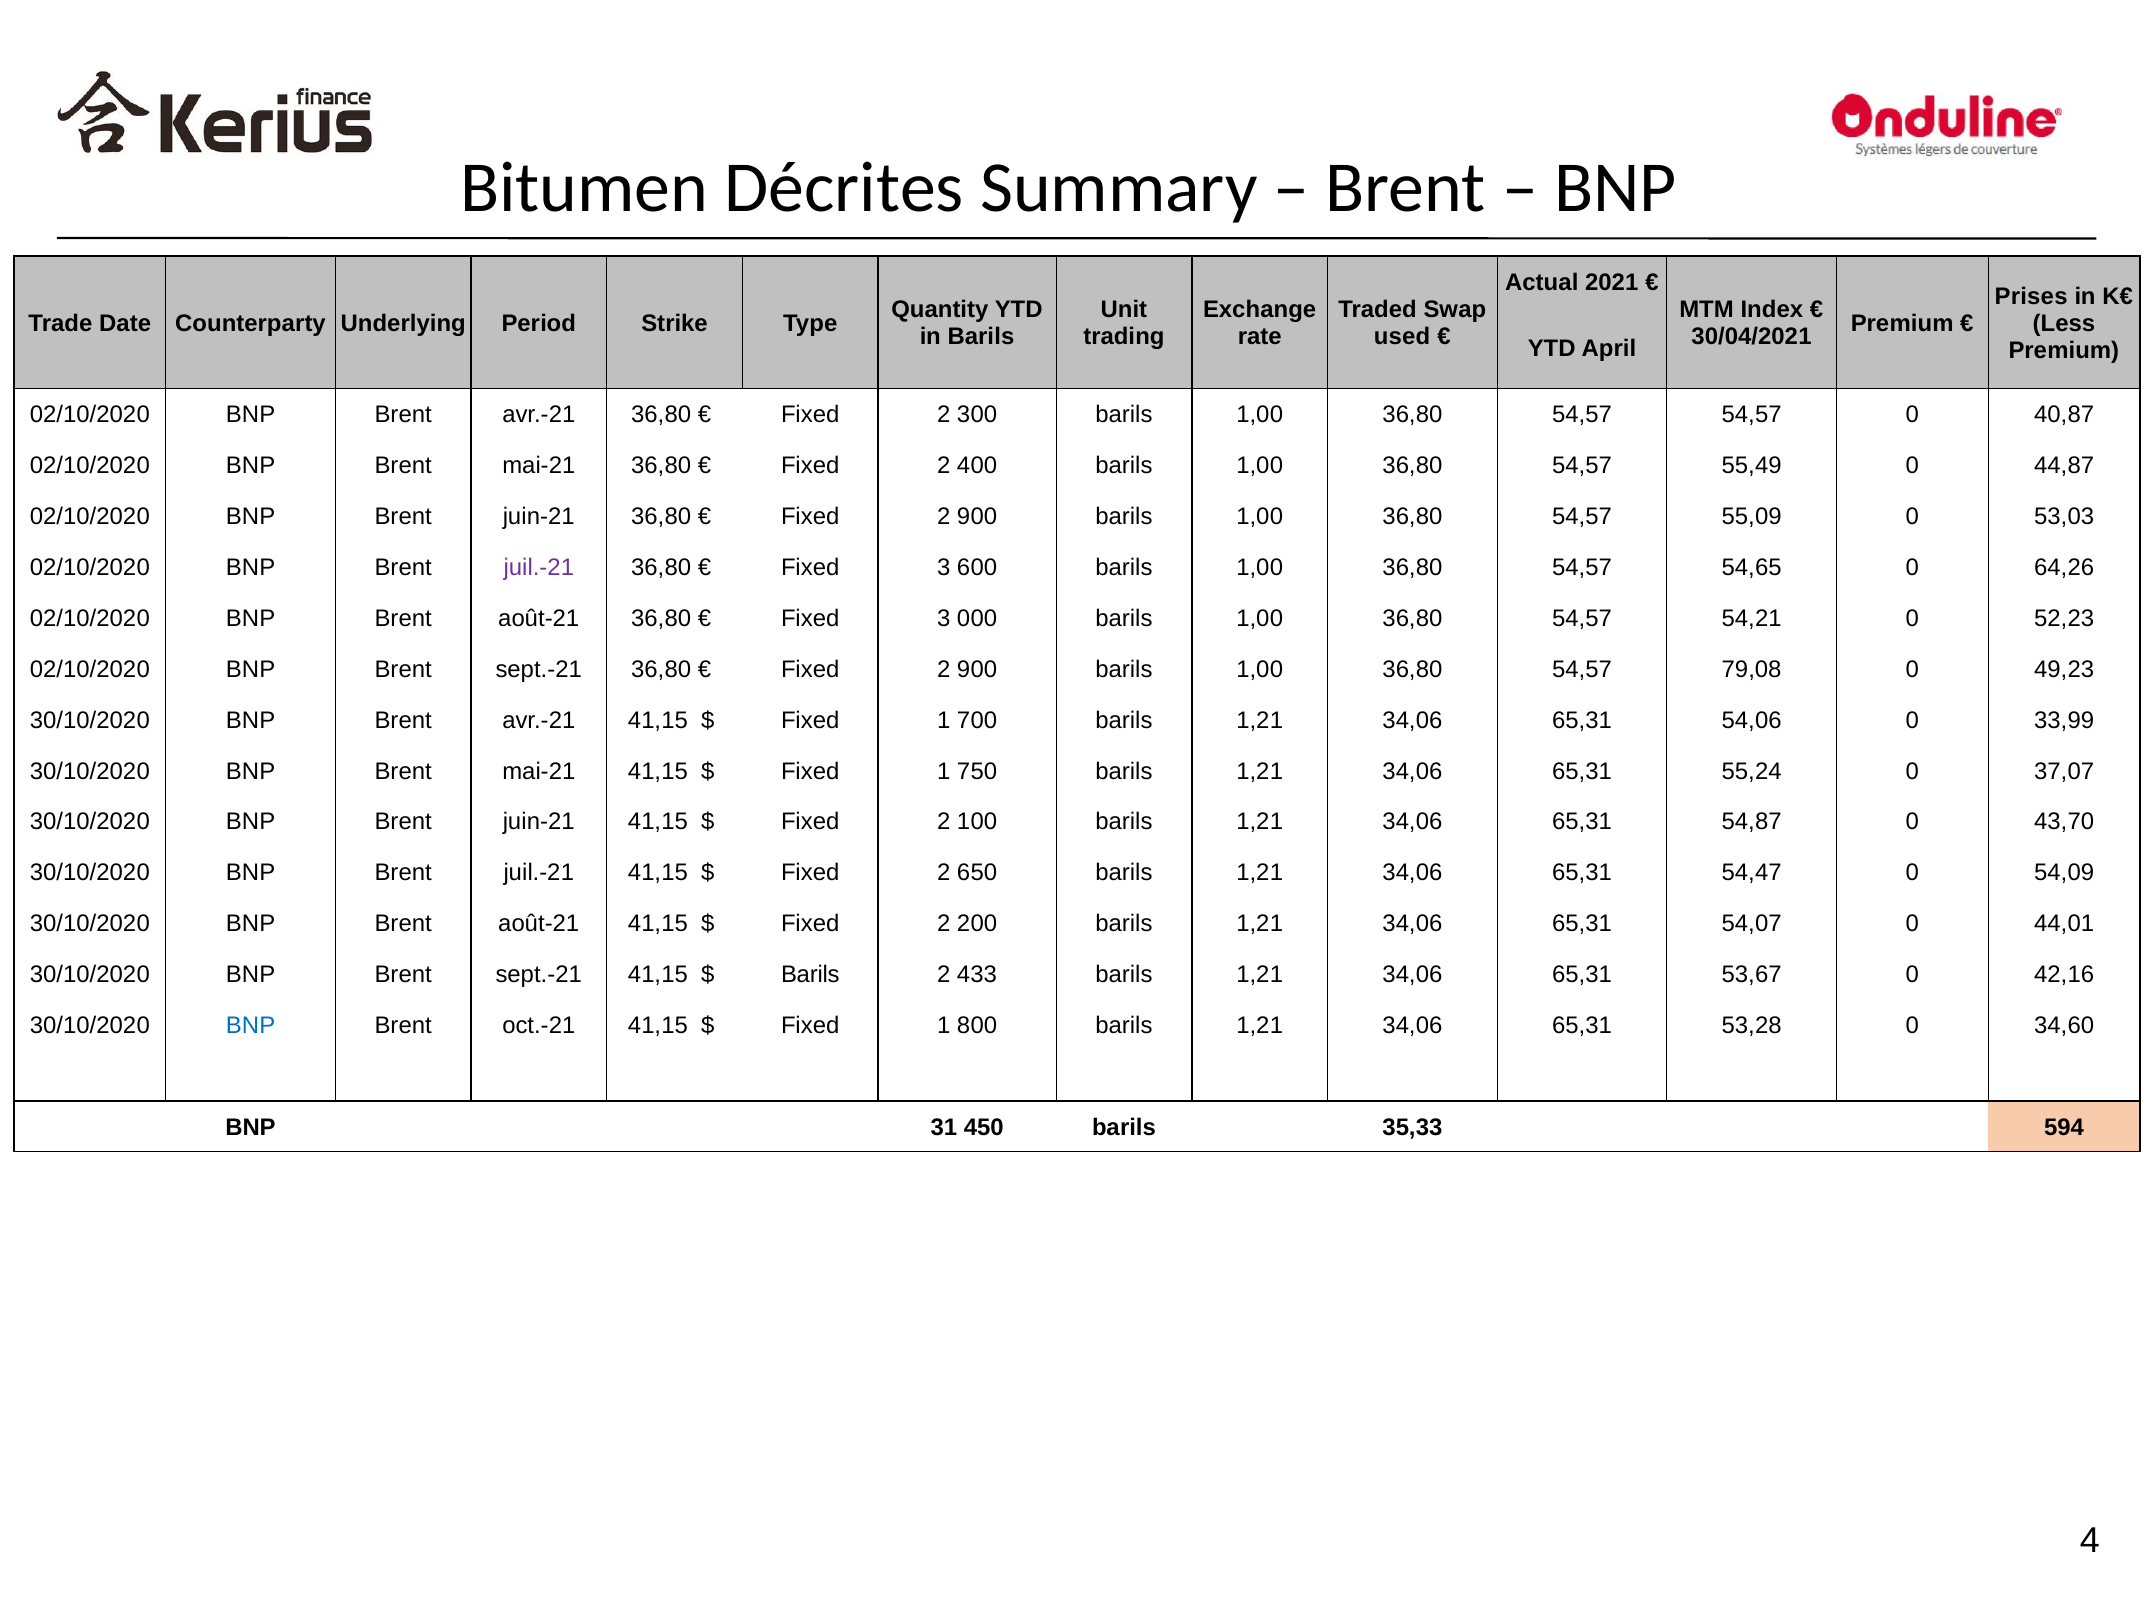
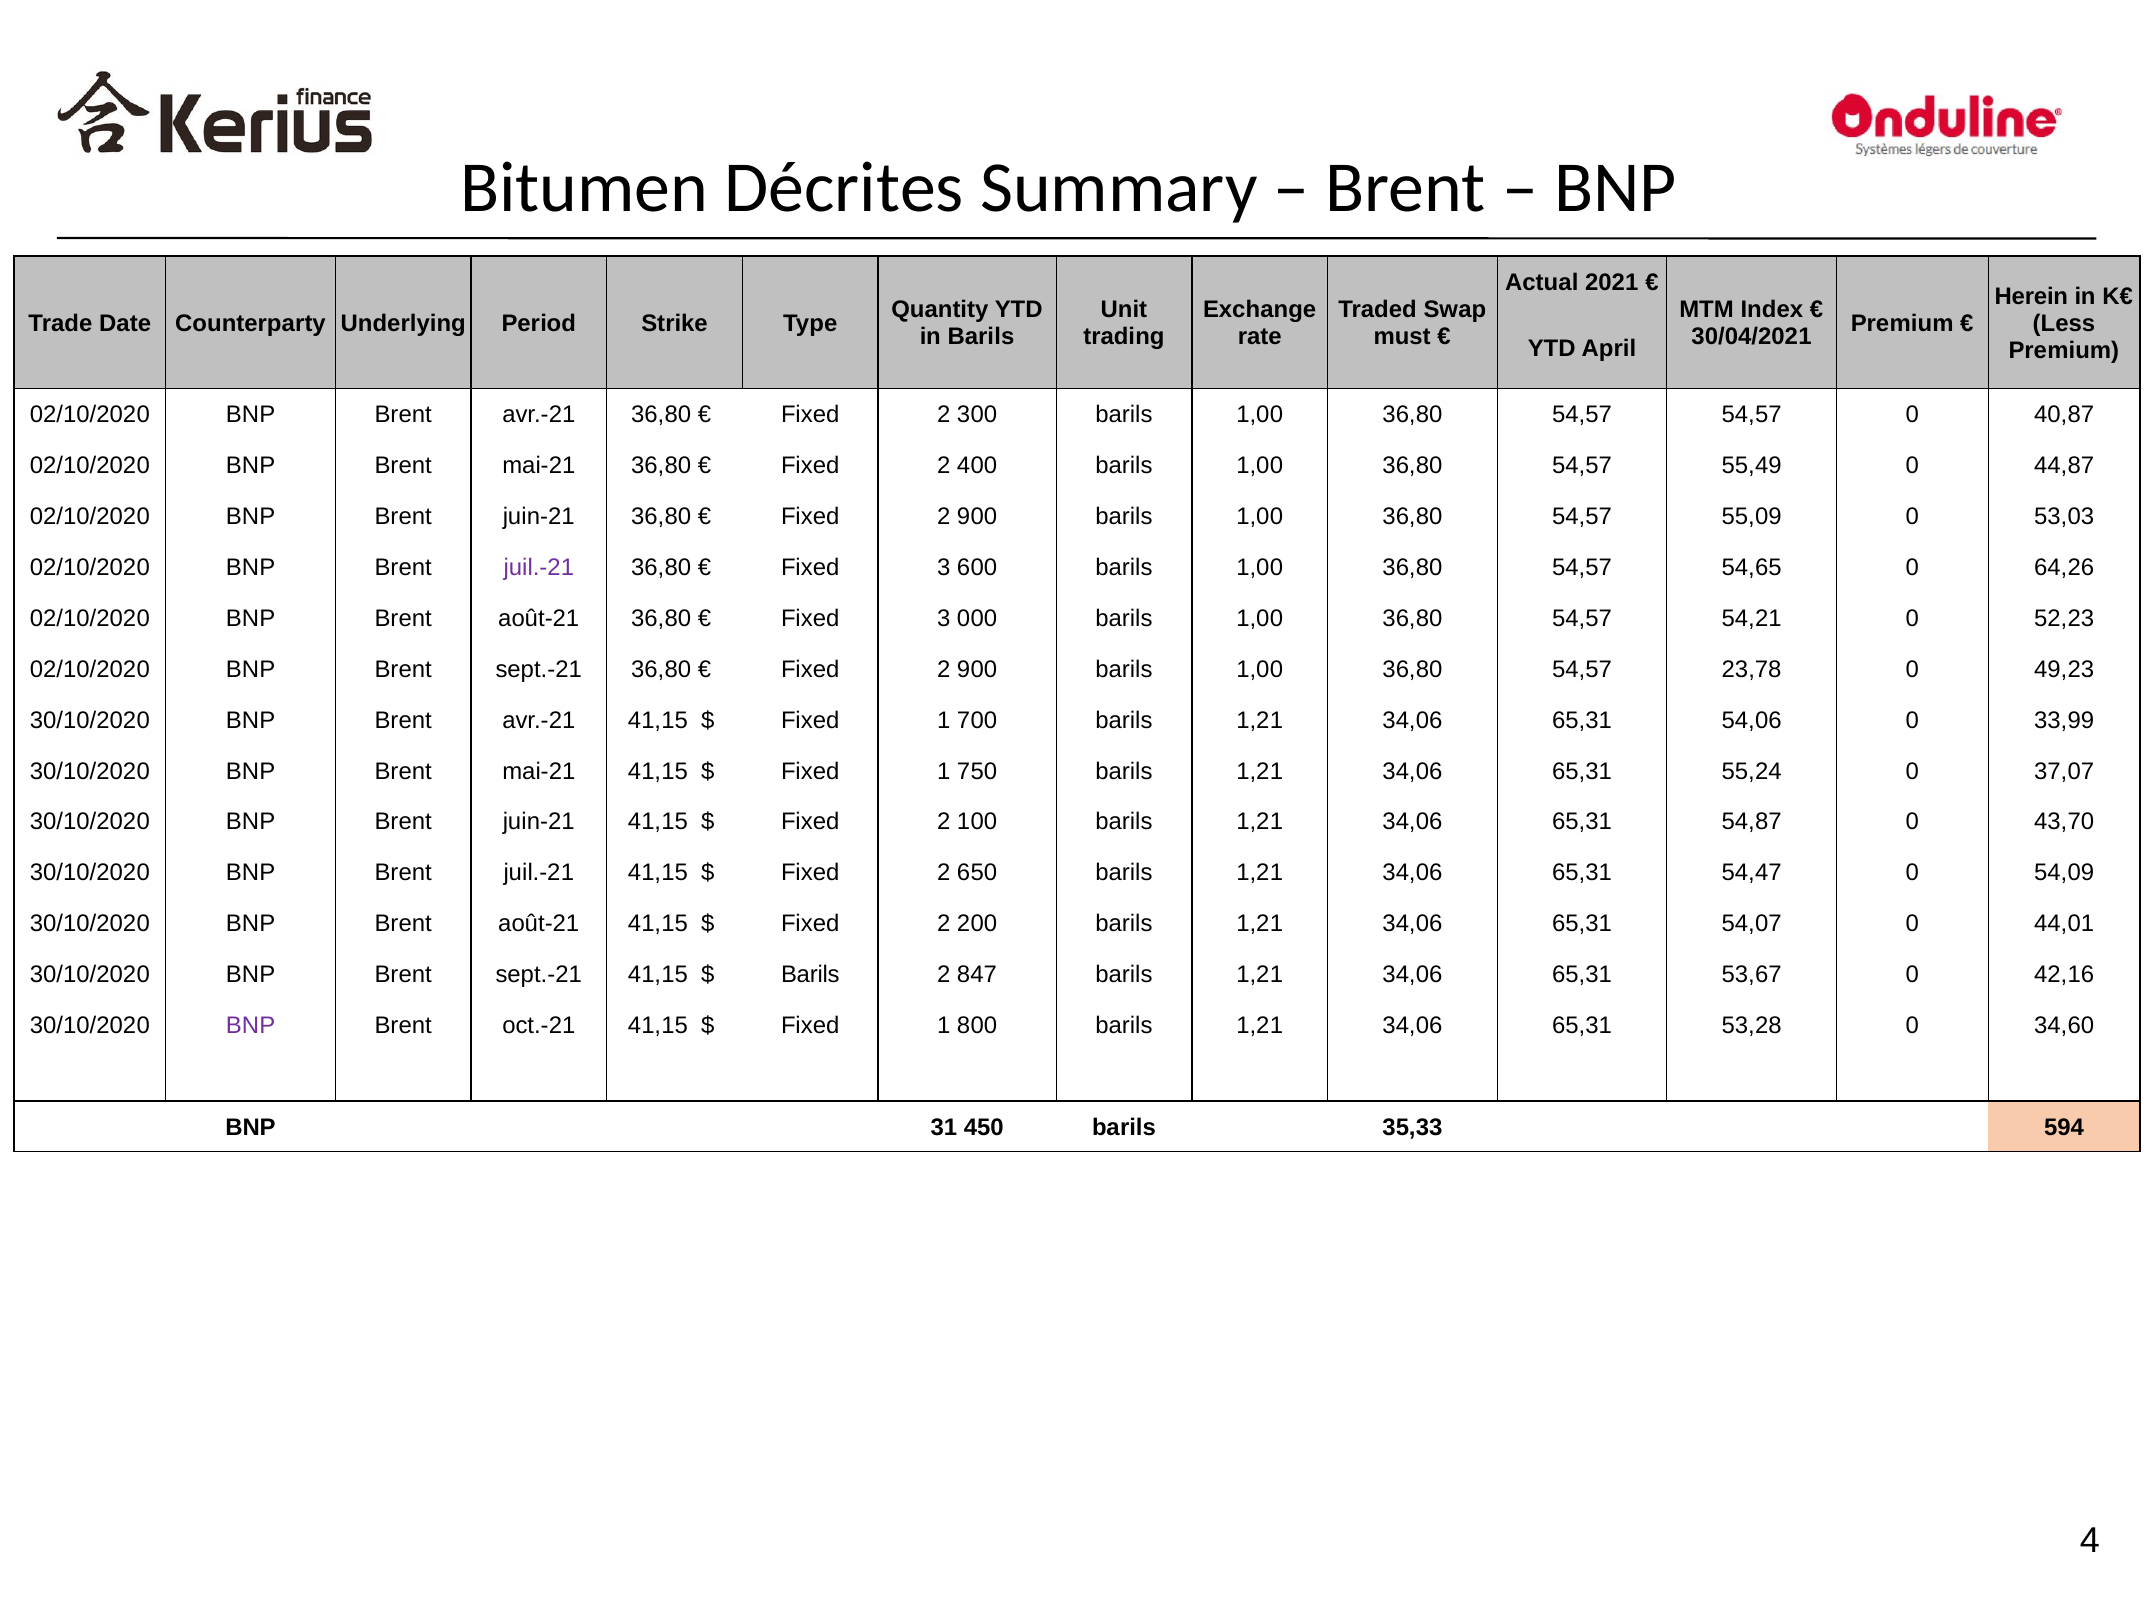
Prises: Prises -> Herein
used: used -> must
79,08: 79,08 -> 23,78
433: 433 -> 847
BNP at (251, 1026) colour: blue -> purple
